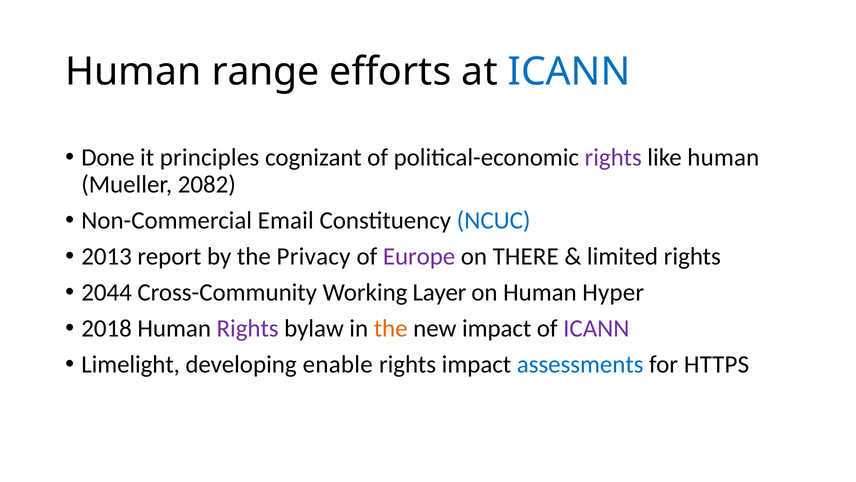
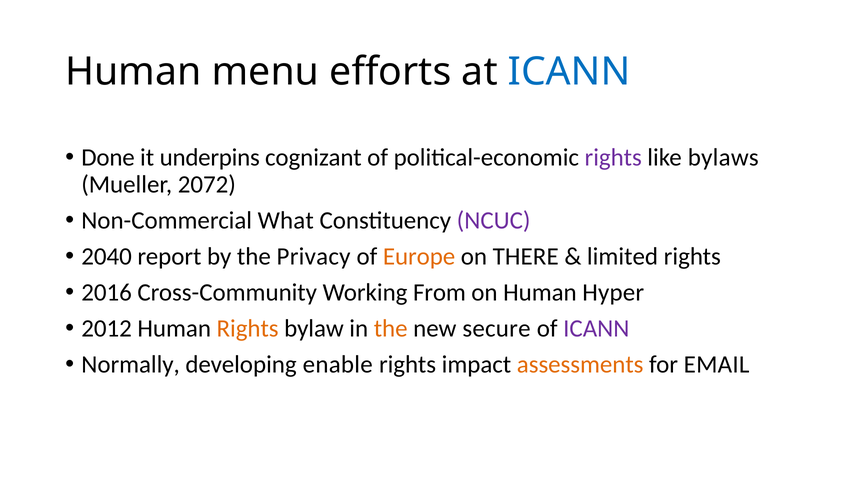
range: range -> menu
principles: principles -> underpins
like human: human -> bylaws
2082: 2082 -> 2072
Email: Email -> What
NCUC colour: blue -> purple
2013: 2013 -> 2040
Europe colour: purple -> orange
2044: 2044 -> 2016
Layer: Layer -> From
2018: 2018 -> 2012
Rights at (248, 328) colour: purple -> orange
new impact: impact -> secure
Limelight: Limelight -> Normally
assessments colour: blue -> orange
HTTPS: HTTPS -> EMAIL
